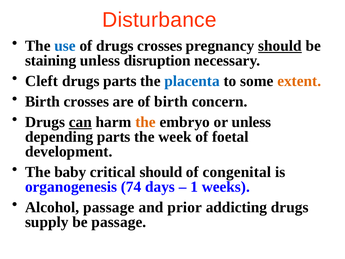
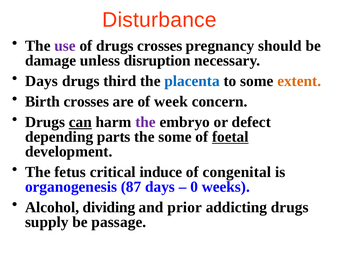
use colour: blue -> purple
should at (280, 46) underline: present -> none
staining: staining -> damage
Cleft at (42, 81): Cleft -> Days
drugs parts: parts -> third
of birth: birth -> week
the at (146, 122) colour: orange -> purple
or unless: unless -> defect
the week: week -> some
foetal underline: none -> present
baby: baby -> fetus
critical should: should -> induce
74: 74 -> 87
1: 1 -> 0
Alcohol passage: passage -> dividing
